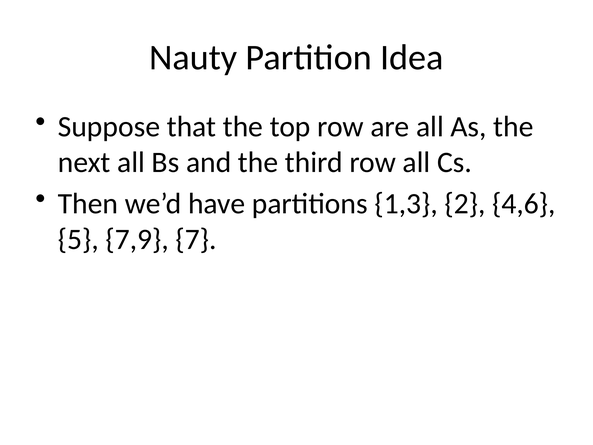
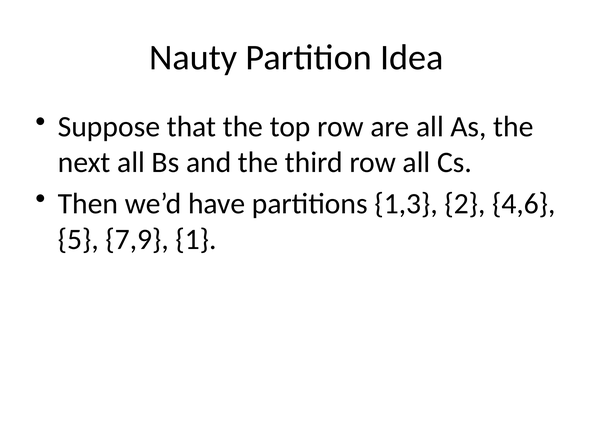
7: 7 -> 1
